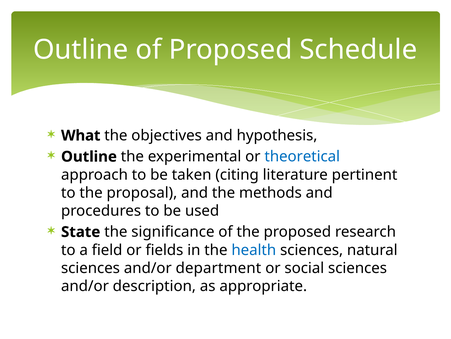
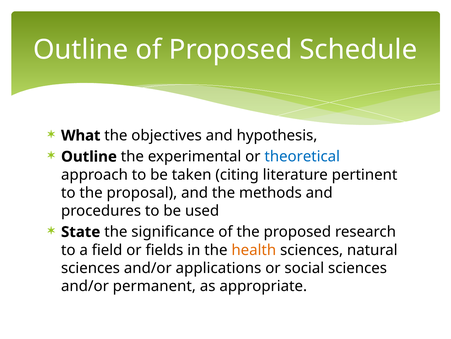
health colour: blue -> orange
department: department -> applications
description: description -> permanent
